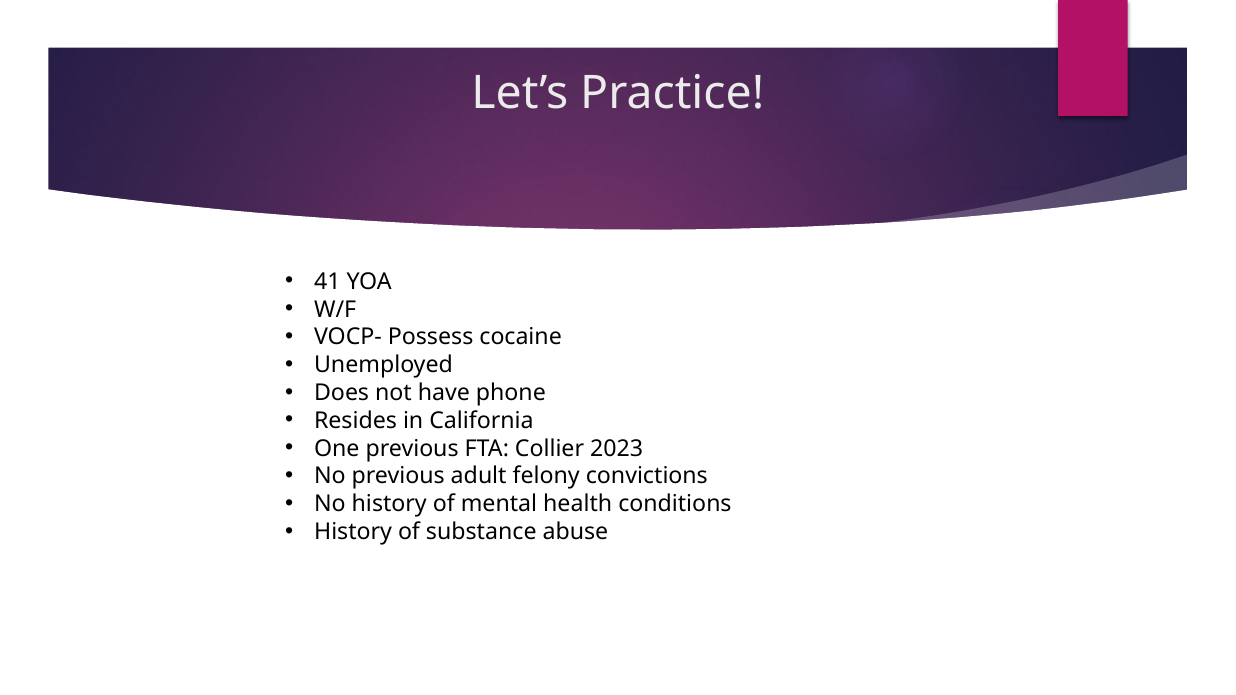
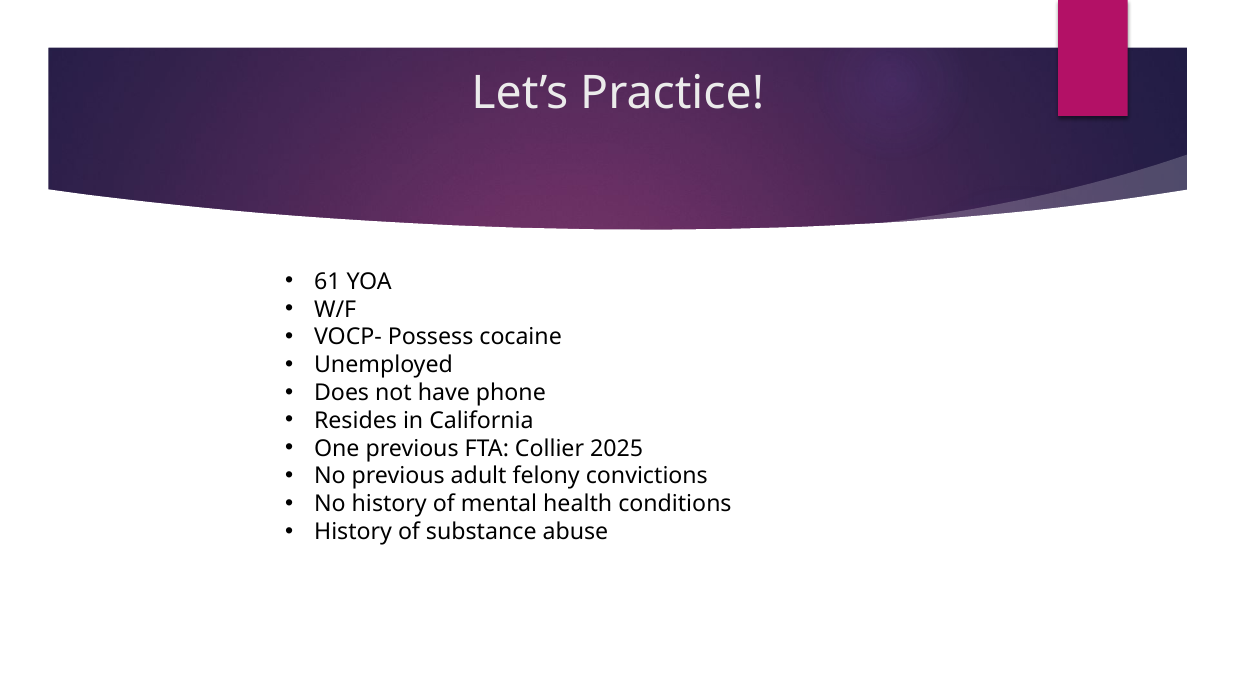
41: 41 -> 61
2023: 2023 -> 2025
